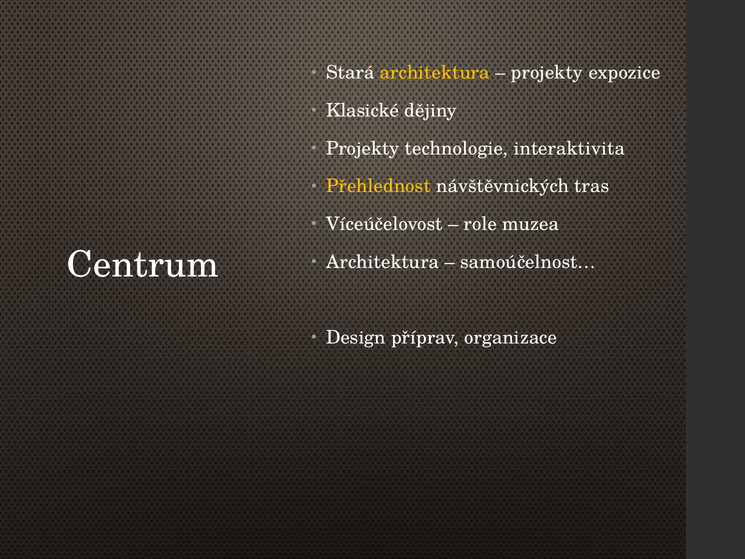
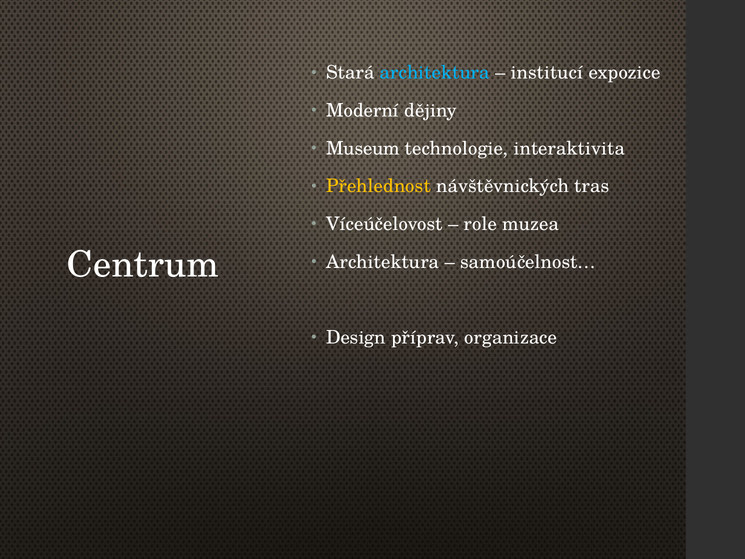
architektura at (435, 73) colour: yellow -> light blue
projekty at (547, 73): projekty -> institucí
Klasické: Klasické -> Moderní
Projekty at (363, 148): Projekty -> Museum
